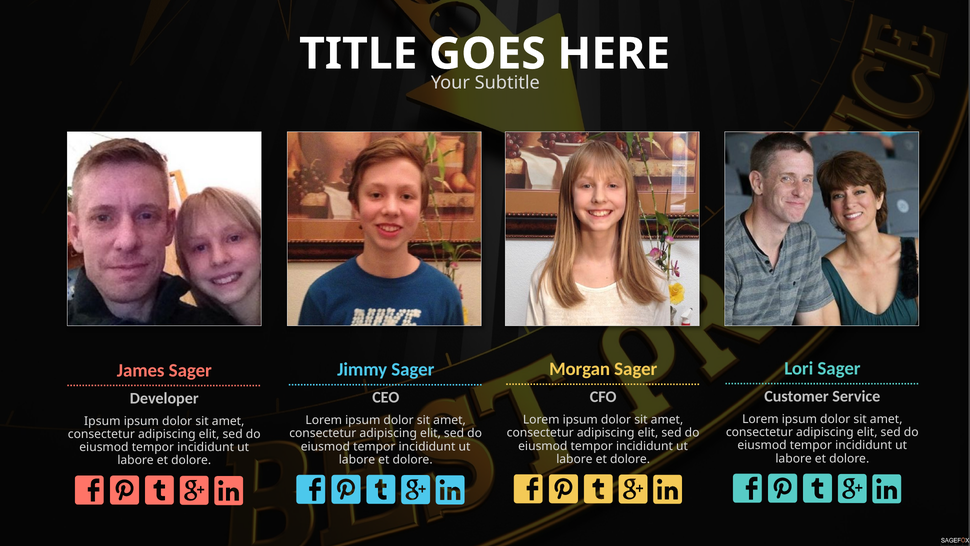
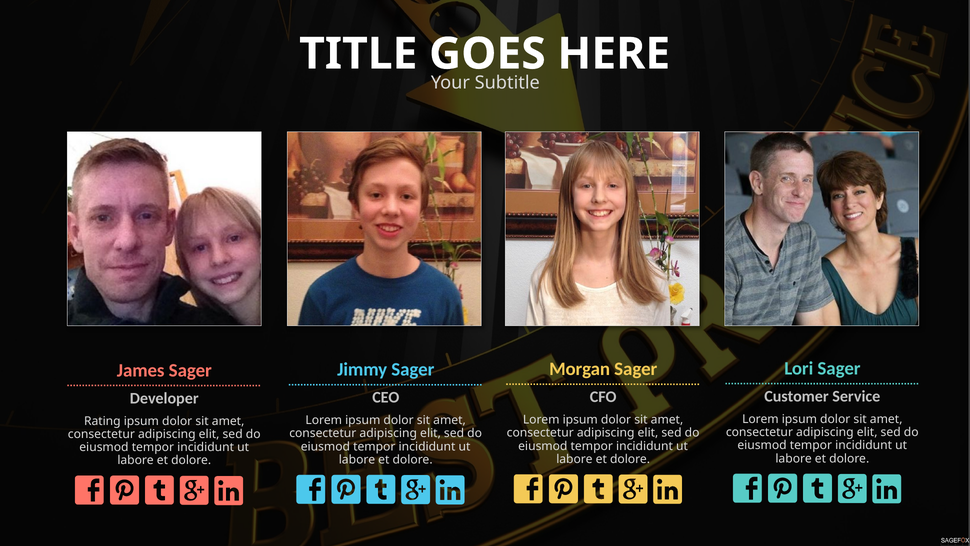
Ipsum at (102, 421): Ipsum -> Rating
